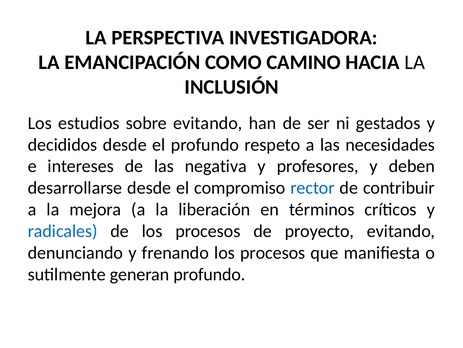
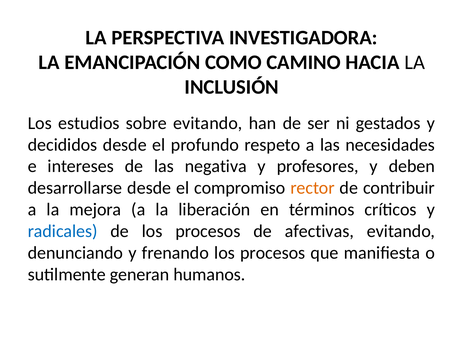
rector colour: blue -> orange
proyecto: proyecto -> afectivas
generan profundo: profundo -> humanos
